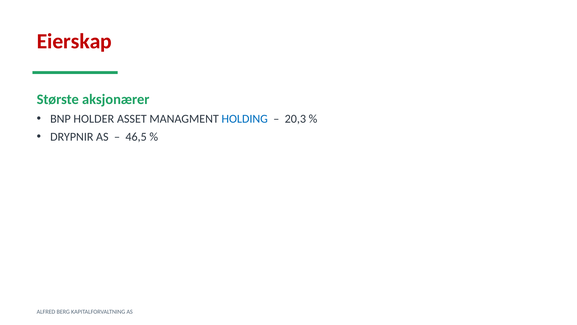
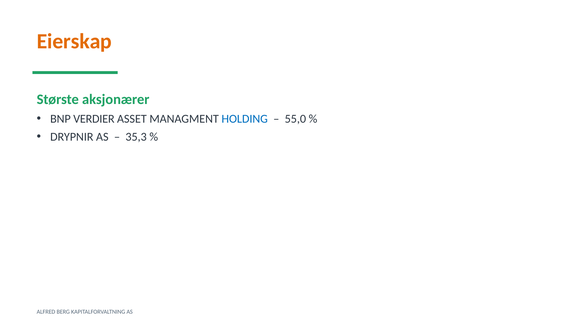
Eierskap colour: red -> orange
HOLDER: HOLDER -> VERDIER
20,3: 20,3 -> 55,0
46,5: 46,5 -> 35,3
